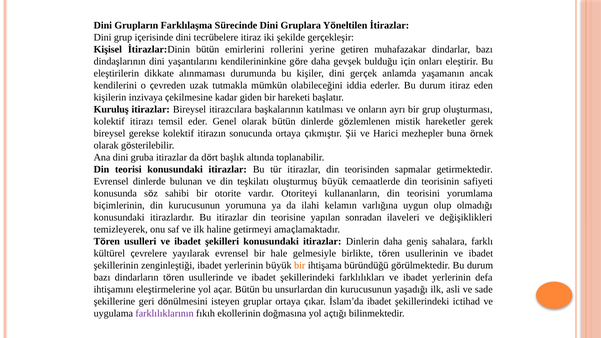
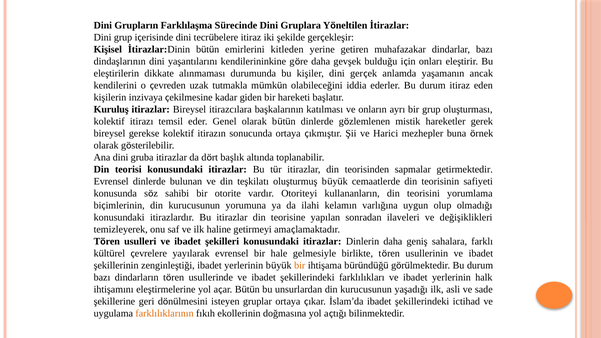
rollerini: rollerini -> kitleden
defa: defa -> halk
farklılıklarının colour: purple -> orange
